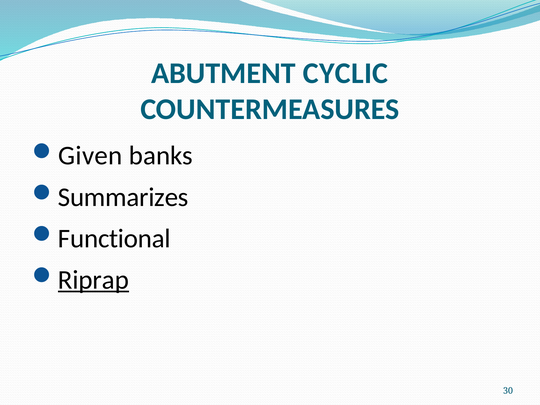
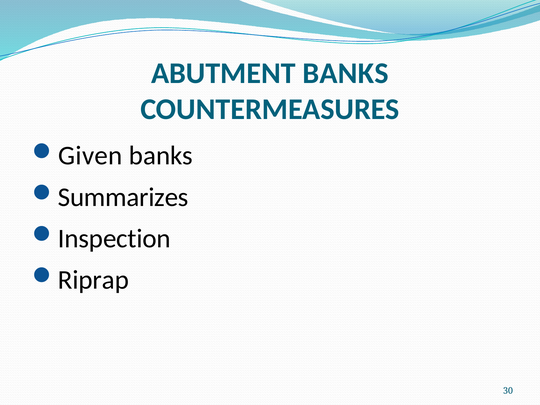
ABUTMENT CYCLIC: CYCLIC -> BANKS
Functional: Functional -> Inspection
Riprap underline: present -> none
